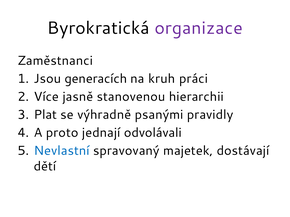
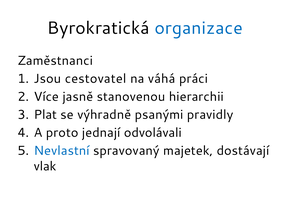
organizace colour: purple -> blue
generacích: generacích -> cestovatel
kruh: kruh -> váhá
dětí: dětí -> vlak
